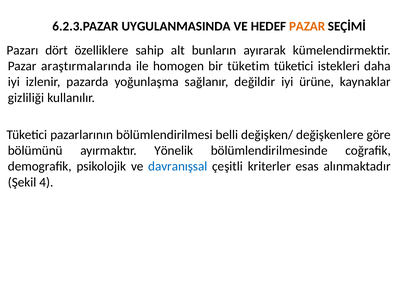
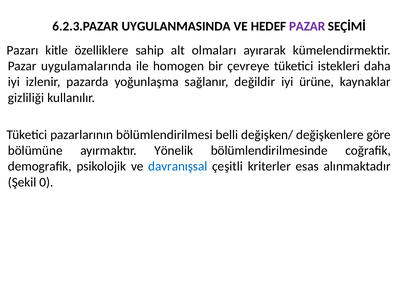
PAZAR at (307, 26) colour: orange -> purple
dört: dört -> kitle
bunların: bunların -> olmaları
araştırmalarında: araştırmalarında -> uygulamalarında
tüketim: tüketim -> çevreye
bölümünü: bölümünü -> bölümüne
4: 4 -> 0
